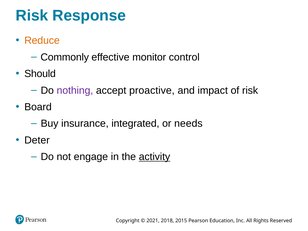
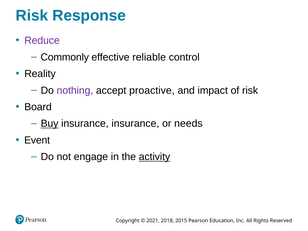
Reduce colour: orange -> purple
monitor: monitor -> reliable
Should: Should -> Reality
Buy underline: none -> present
insurance integrated: integrated -> insurance
Deter: Deter -> Event
